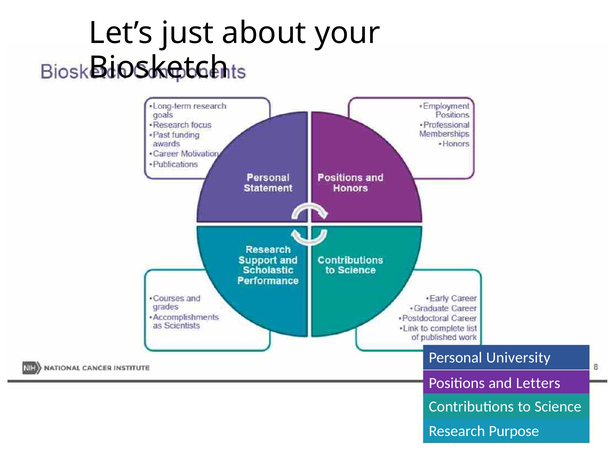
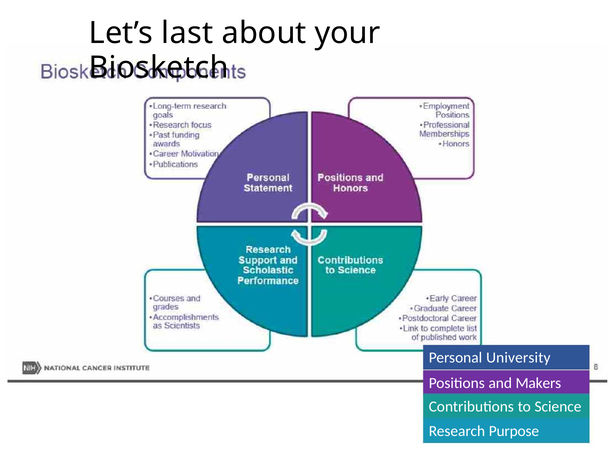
just: just -> last
Letters: Letters -> Makers
